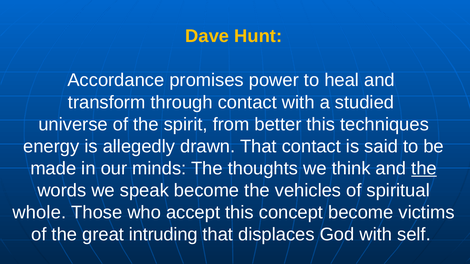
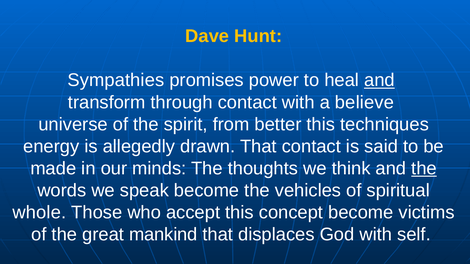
Accordance: Accordance -> Sympathies
and at (379, 80) underline: none -> present
studied: studied -> believe
intruding: intruding -> mankind
